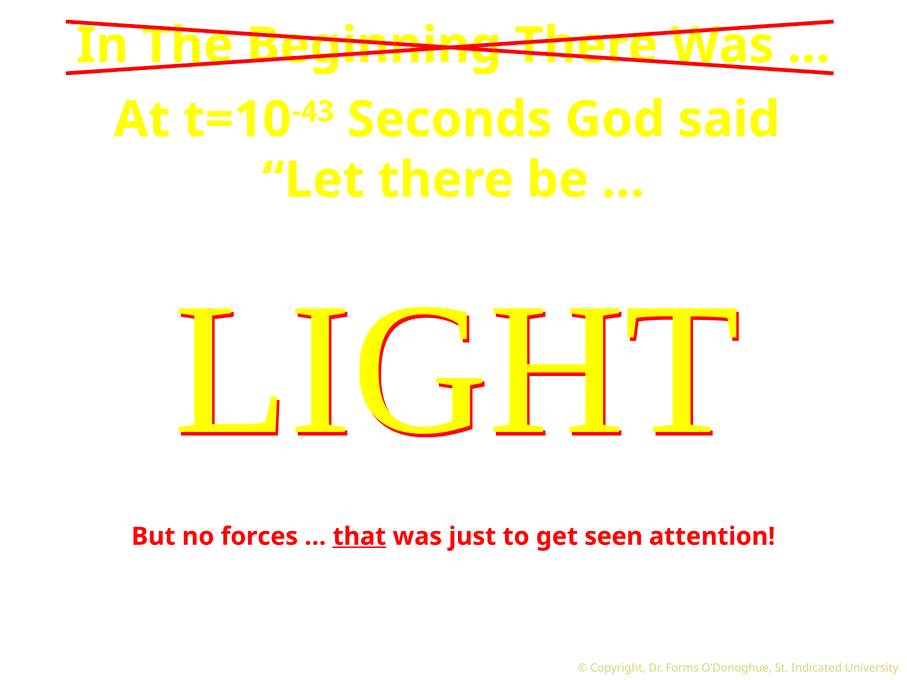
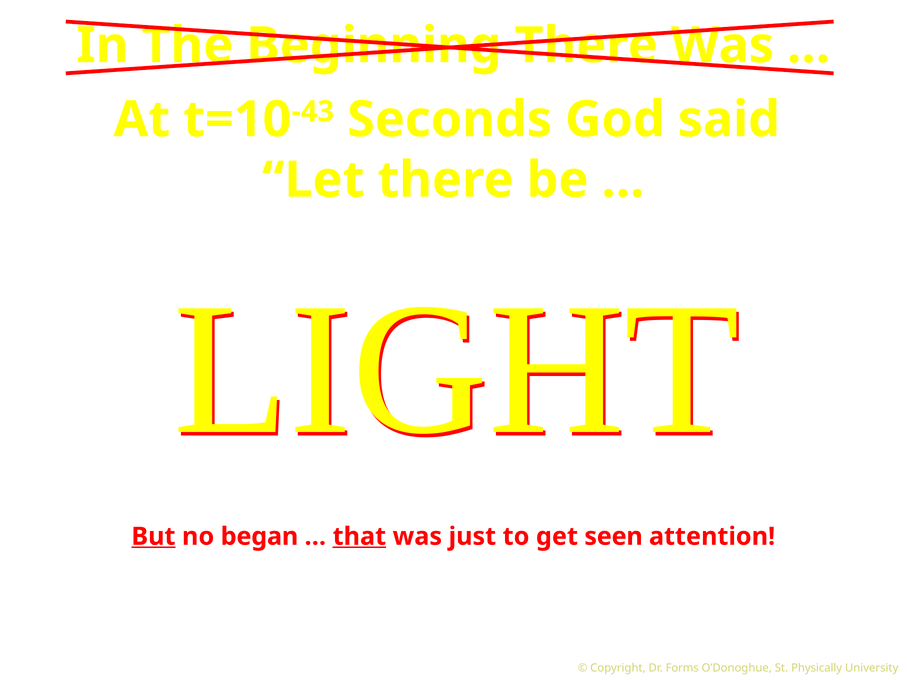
But underline: none -> present
forces: forces -> began
Indicated: Indicated -> Physically
